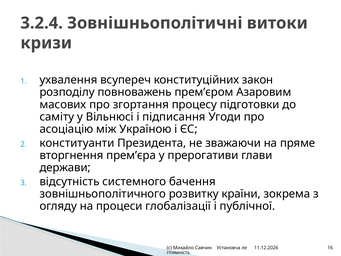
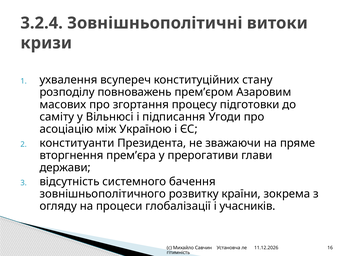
закон: закон -> стану
публічної: публічної -> учасників
